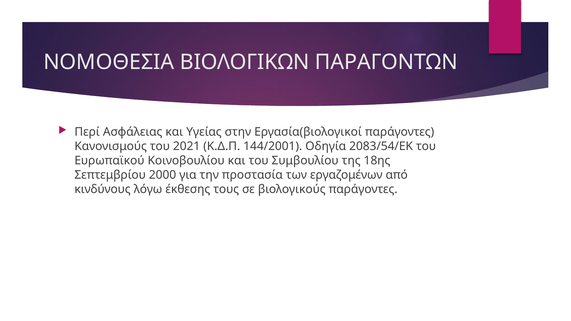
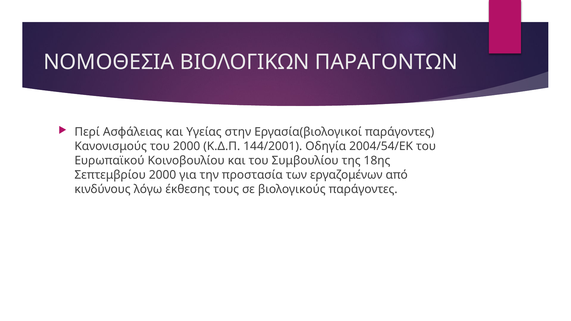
του 2021: 2021 -> 2000
2083/54/ΕΚ: 2083/54/ΕΚ -> 2004/54/ΕΚ
